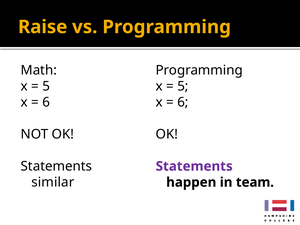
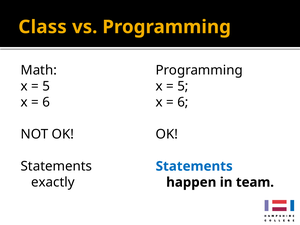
Raise: Raise -> Class
Statements at (194, 166) colour: purple -> blue
similar: similar -> exactly
